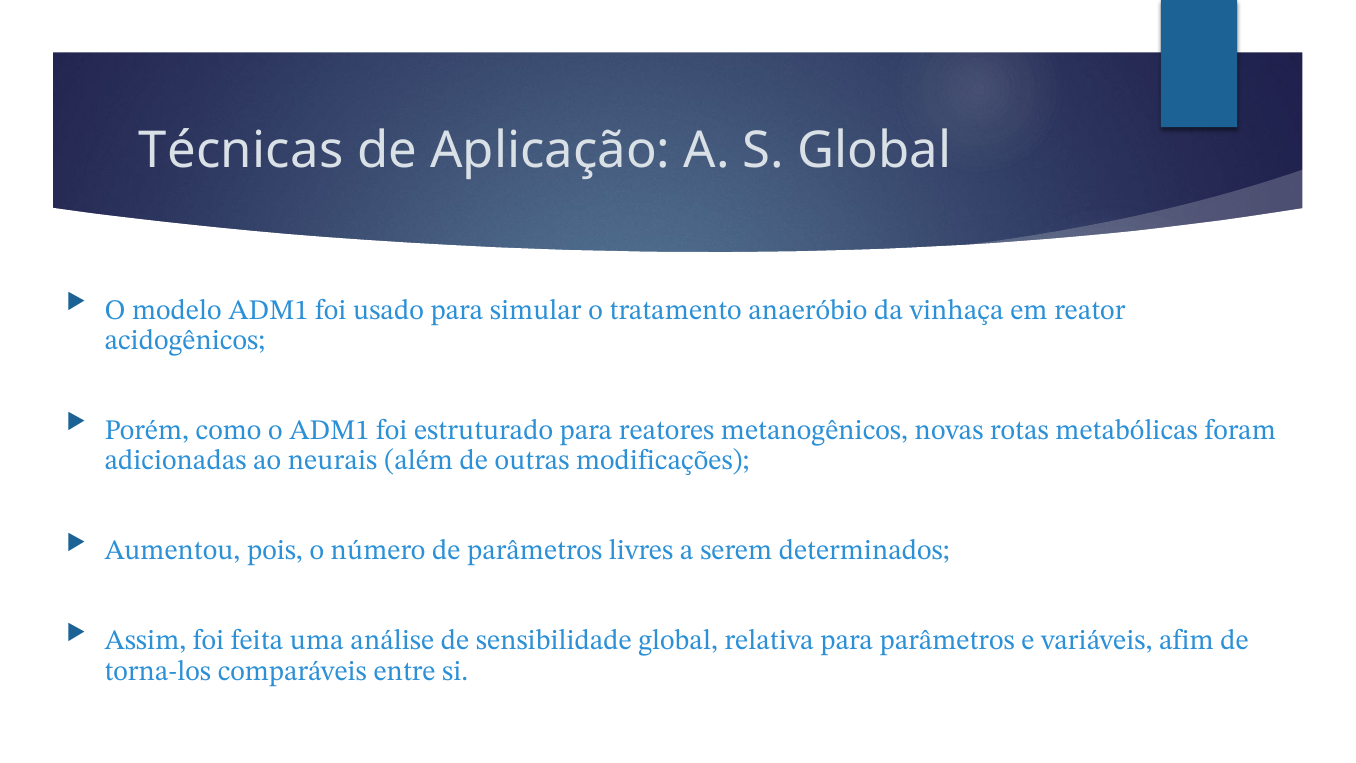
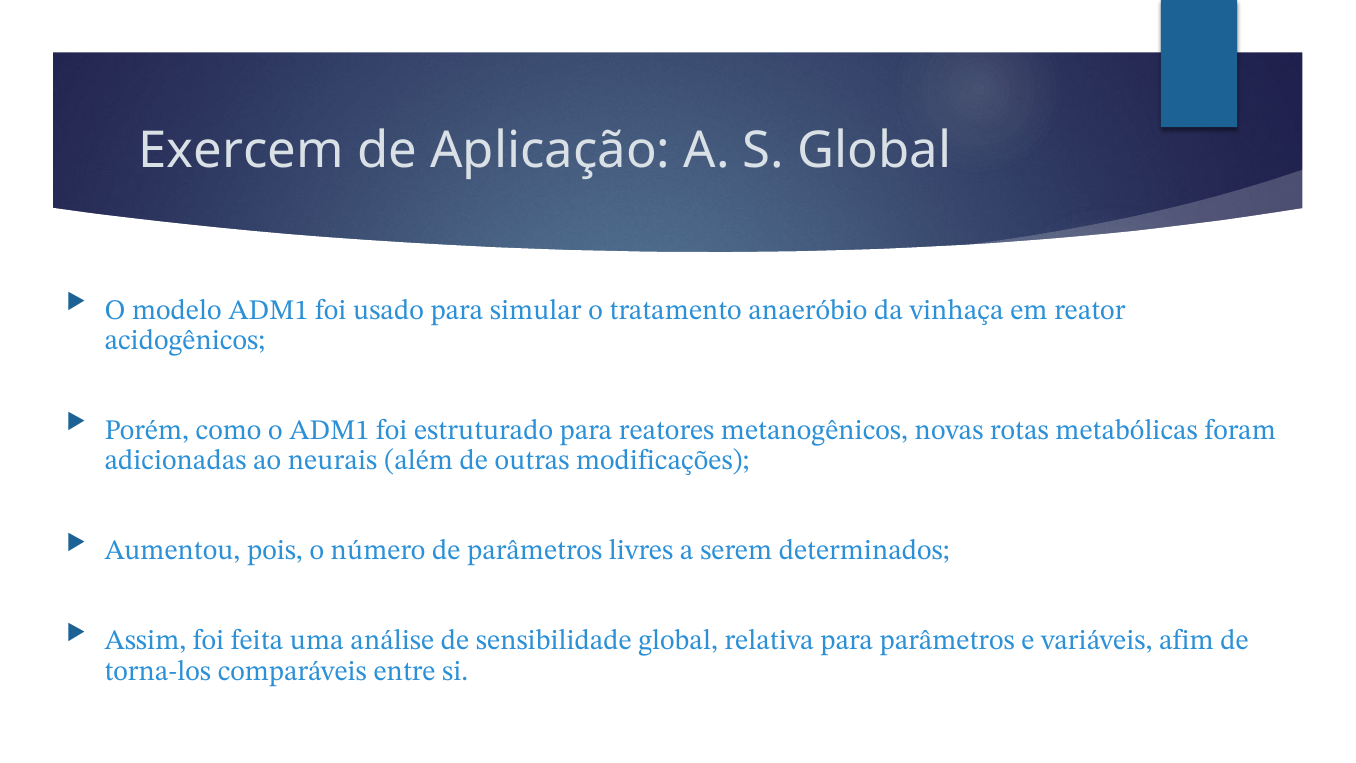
Técnicas: Técnicas -> Exercem
